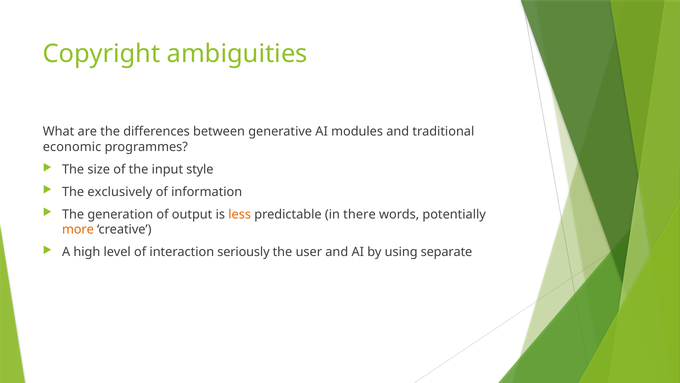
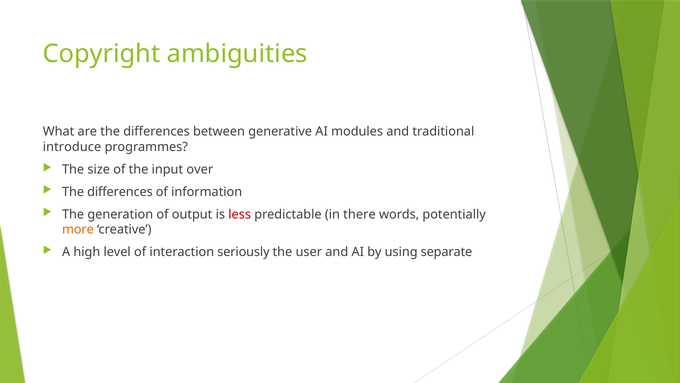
economic: economic -> introduce
style: style -> over
exclusively at (120, 192): exclusively -> differences
less colour: orange -> red
